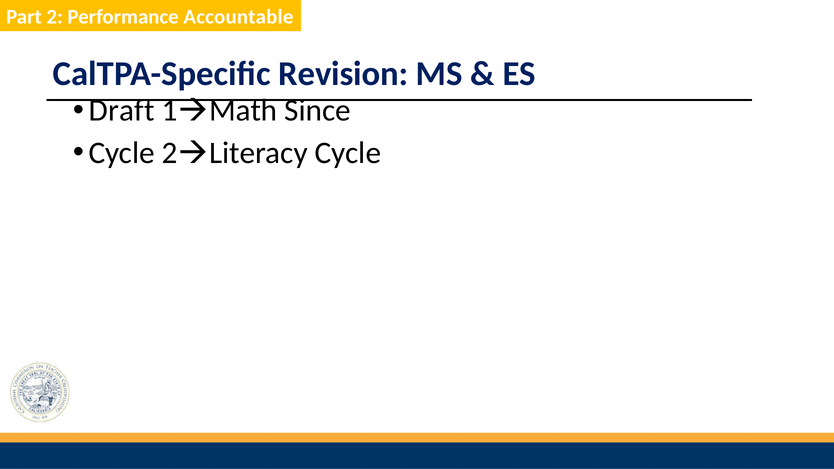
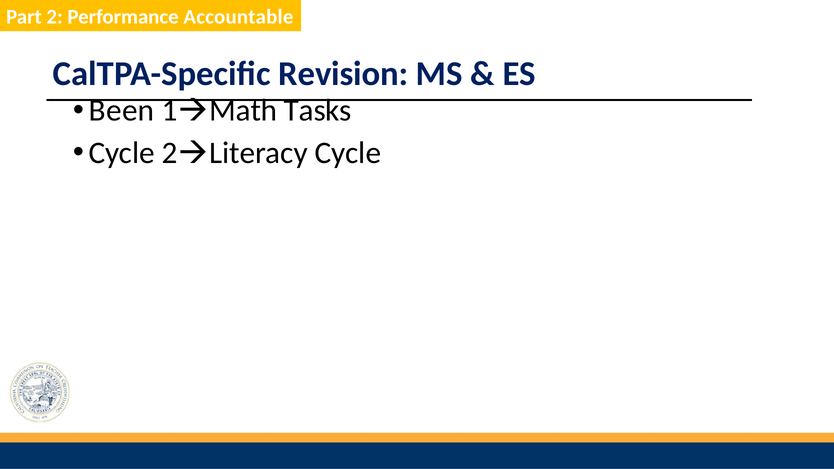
Draft: Draft -> Been
Since: Since -> Tasks
